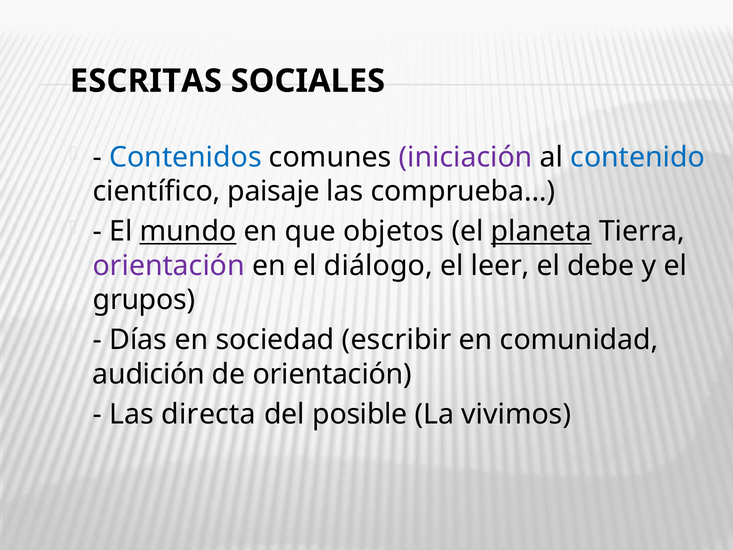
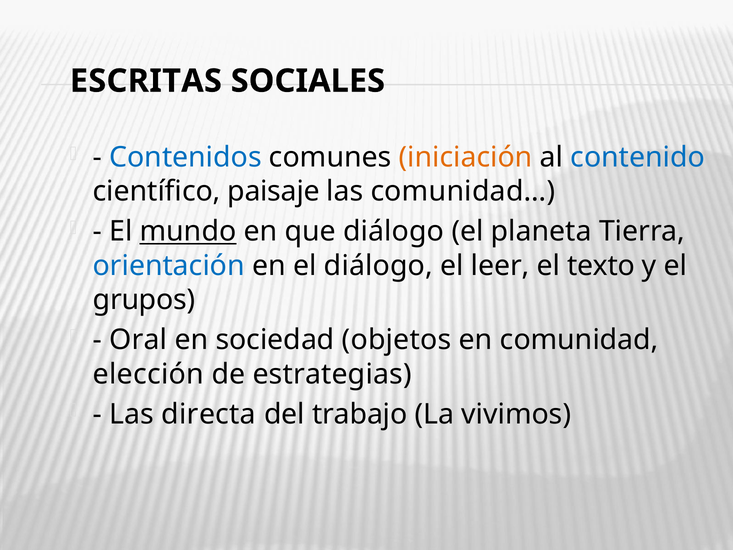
iniciación colour: purple -> orange
comprueba…: comprueba… -> comunidad…
que objetos: objetos -> diálogo
planeta underline: present -> none
orientación at (169, 266) colour: purple -> blue
debe: debe -> texto
Días: Días -> Oral
escribir: escribir -> objetos
audición: audición -> elección
de orientación: orientación -> estrategias
posible: posible -> trabajo
